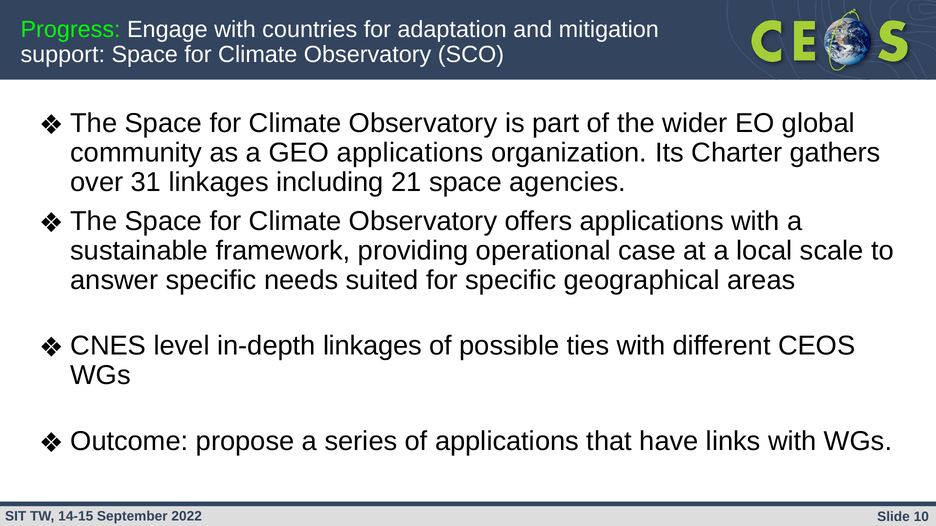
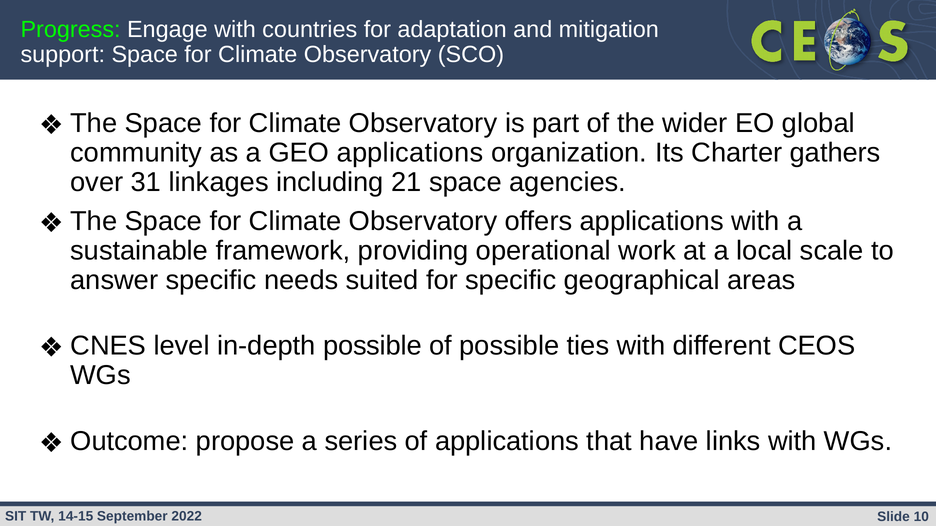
case: case -> work
in-depth linkages: linkages -> possible
